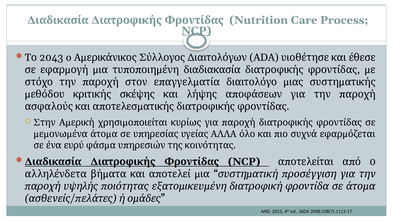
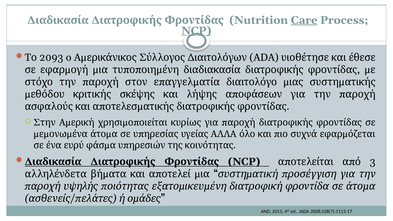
Care underline: none -> present
2043: 2043 -> 2093
0: 0 -> 3
